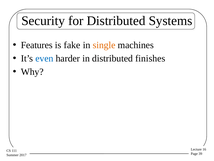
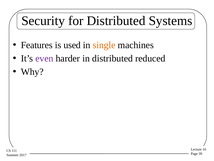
fake: fake -> used
even colour: blue -> purple
finishes: finishes -> reduced
